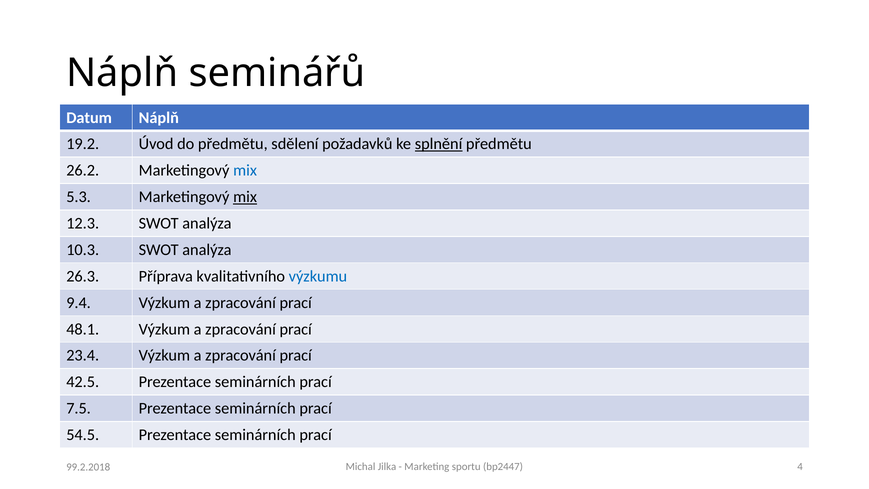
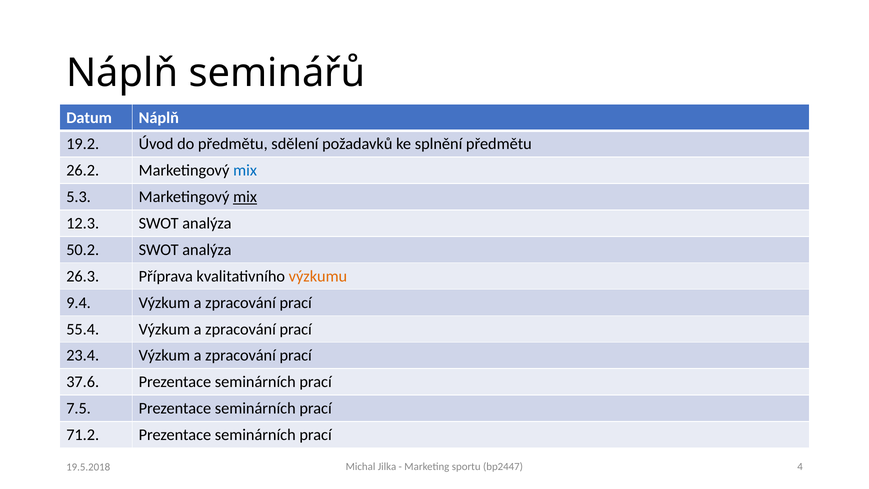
splnění underline: present -> none
10.3: 10.3 -> 50.2
výzkumu colour: blue -> orange
48.1: 48.1 -> 55.4
42.5: 42.5 -> 37.6
54.5: 54.5 -> 71.2
99.2.2018: 99.2.2018 -> 19.5.2018
